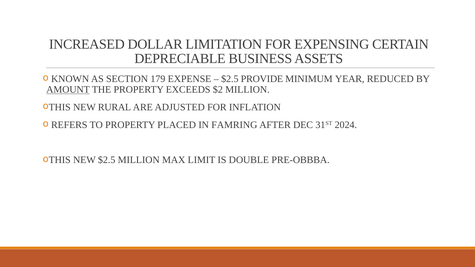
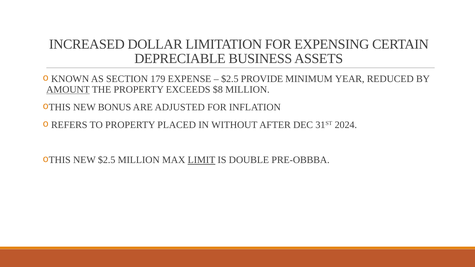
$2: $2 -> $8
RURAL: RURAL -> BONUS
FAMRING: FAMRING -> WITHOUT
LIMIT underline: none -> present
